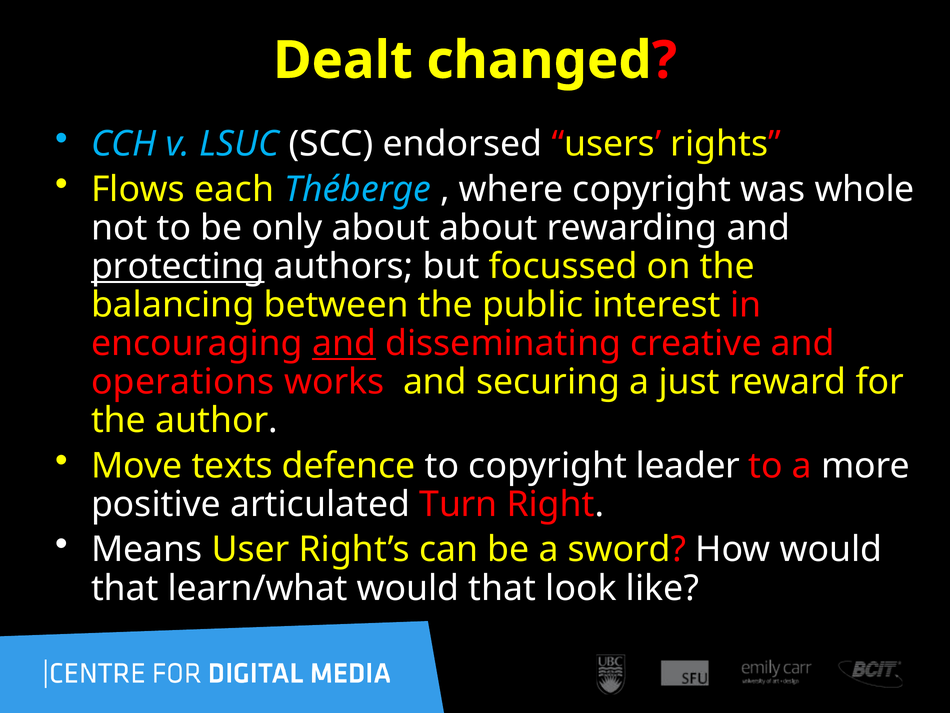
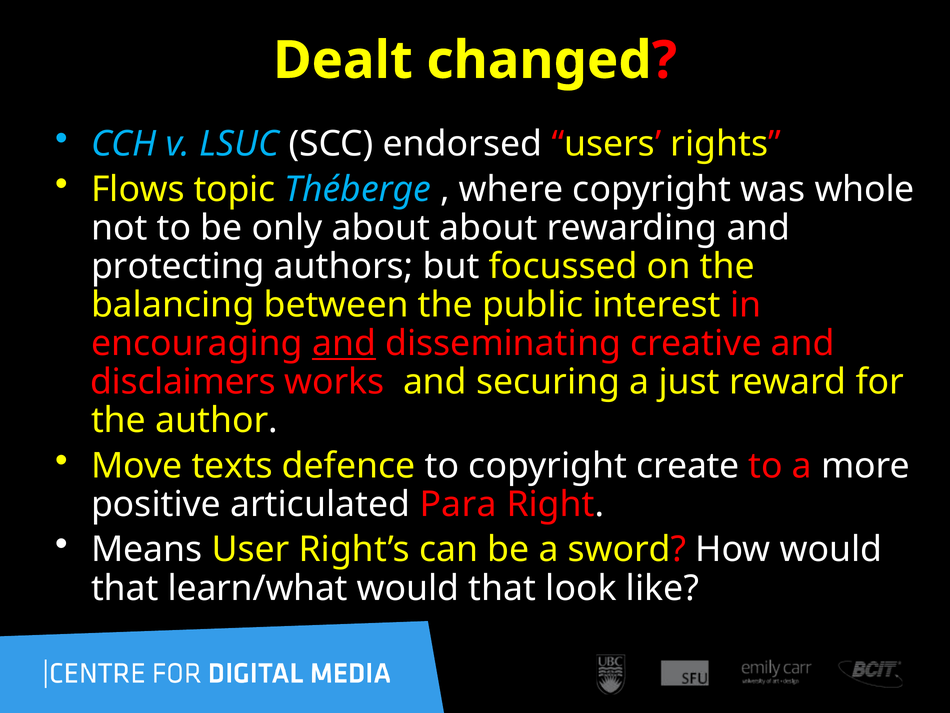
each: each -> topic
protecting underline: present -> none
operations: operations -> disclaimers
leader: leader -> create
Turn: Turn -> Para
